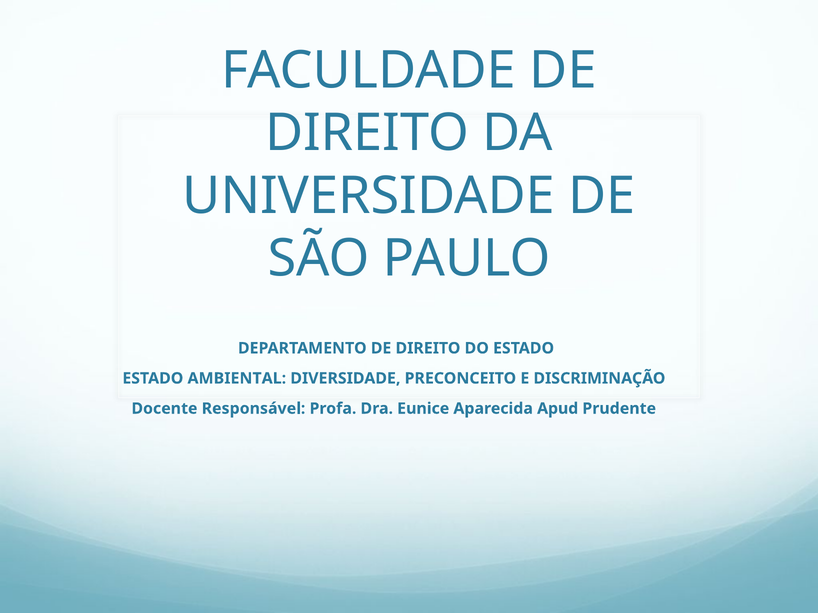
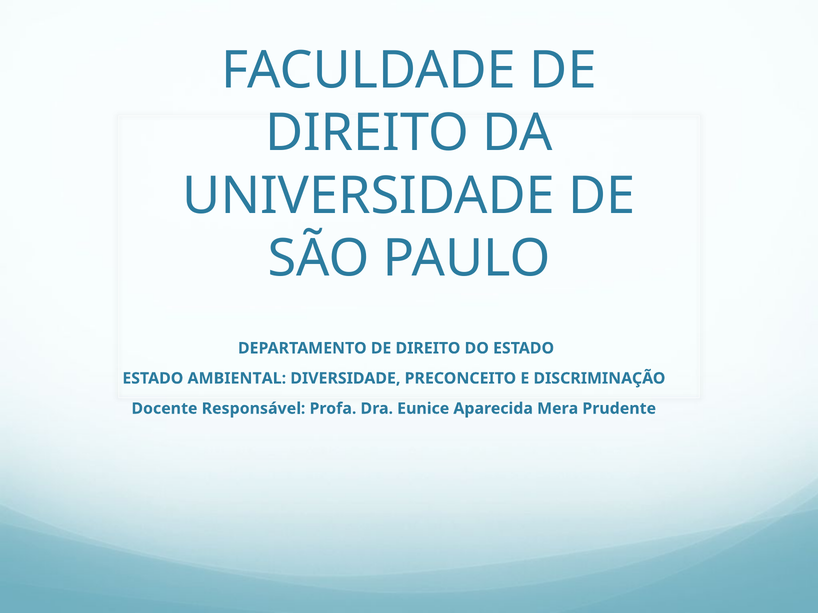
Apud: Apud -> Mera
